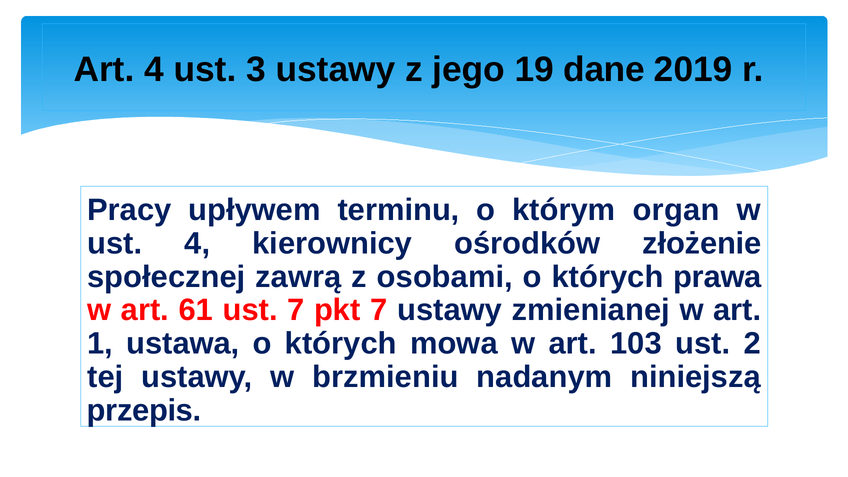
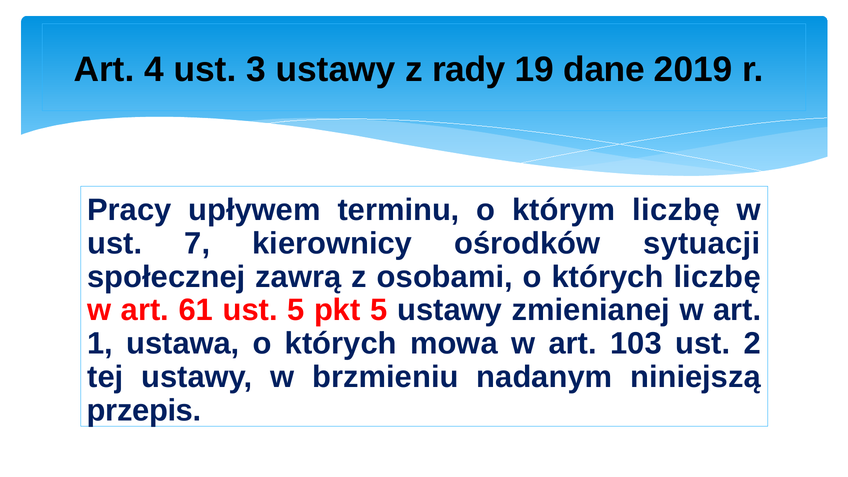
jego: jego -> rady
którym organ: organ -> liczbę
ust 4: 4 -> 7
złożenie: złożenie -> sytuacji
których prawa: prawa -> liczbę
ust 7: 7 -> 5
pkt 7: 7 -> 5
